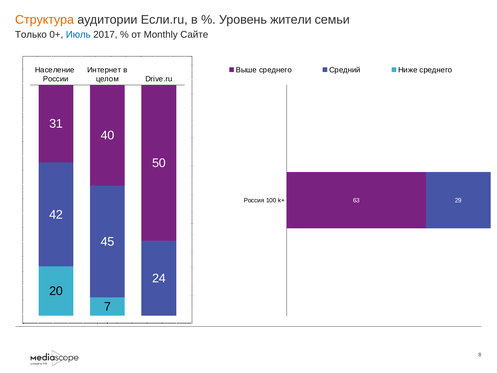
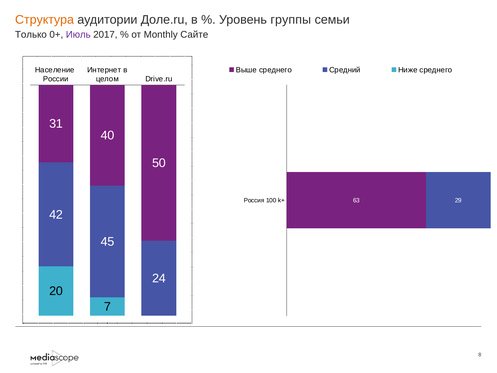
Если.ru: Если.ru -> Доле.ru
жители: жители -> группы
Июль colour: blue -> purple
